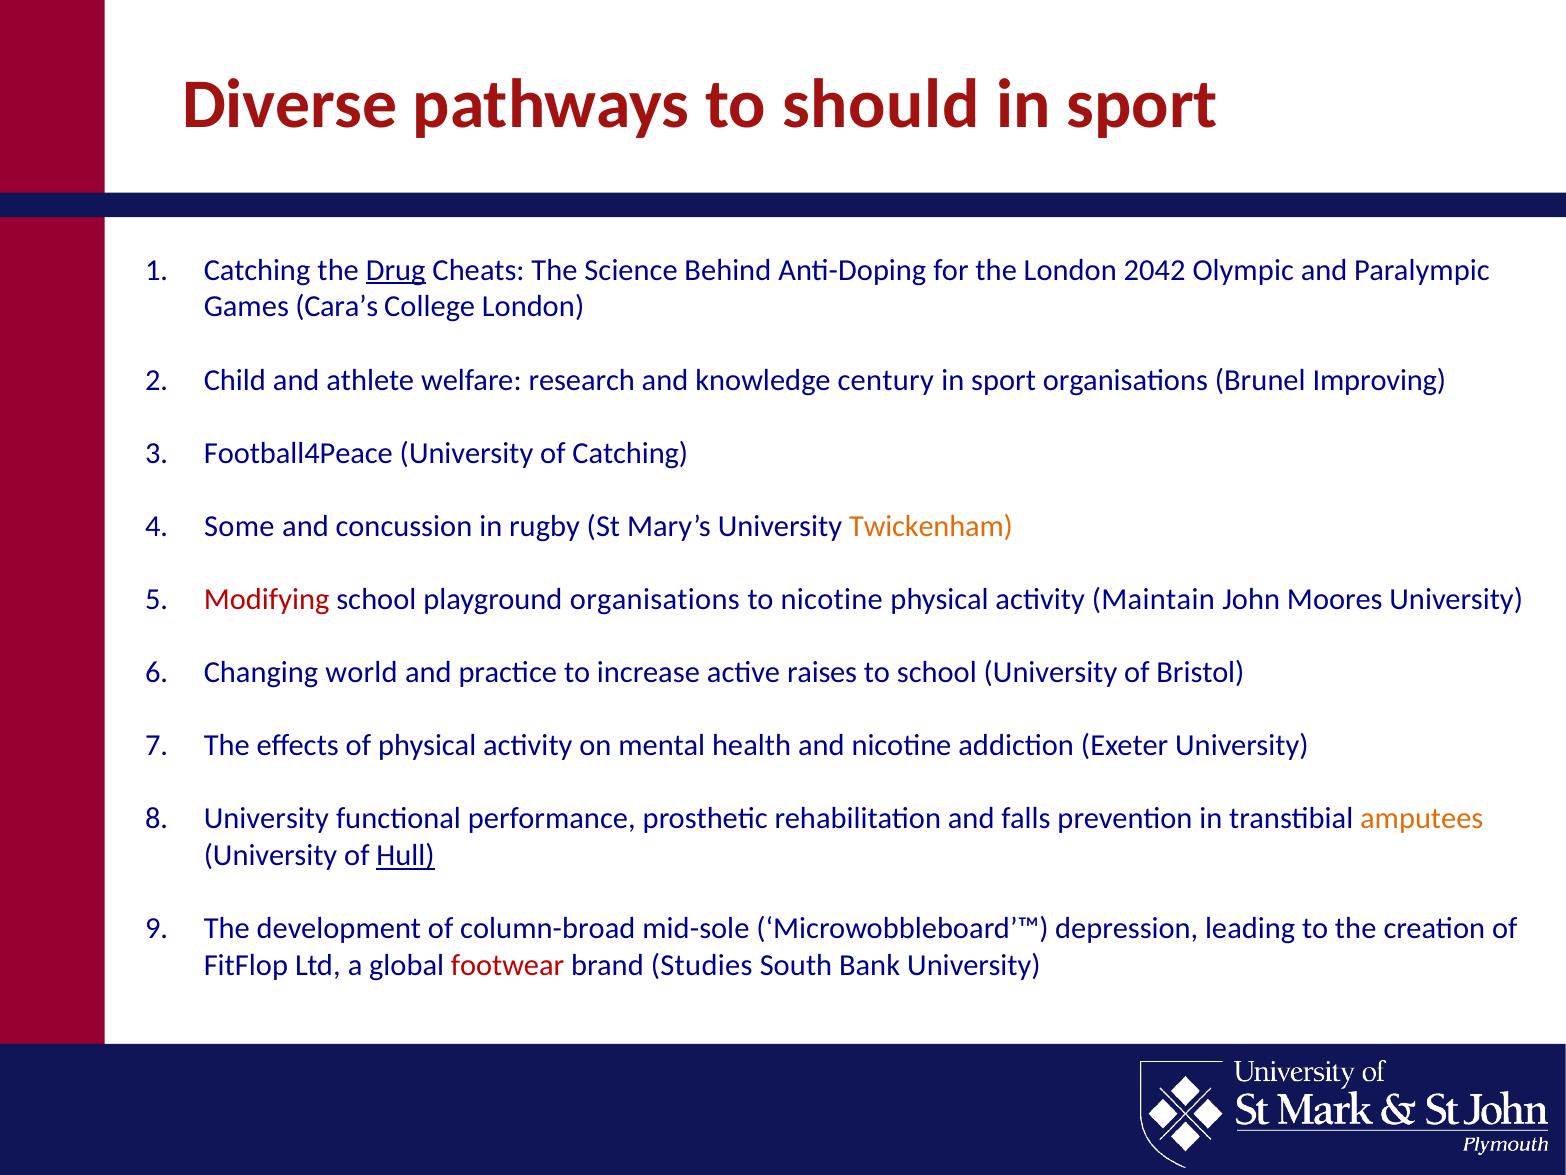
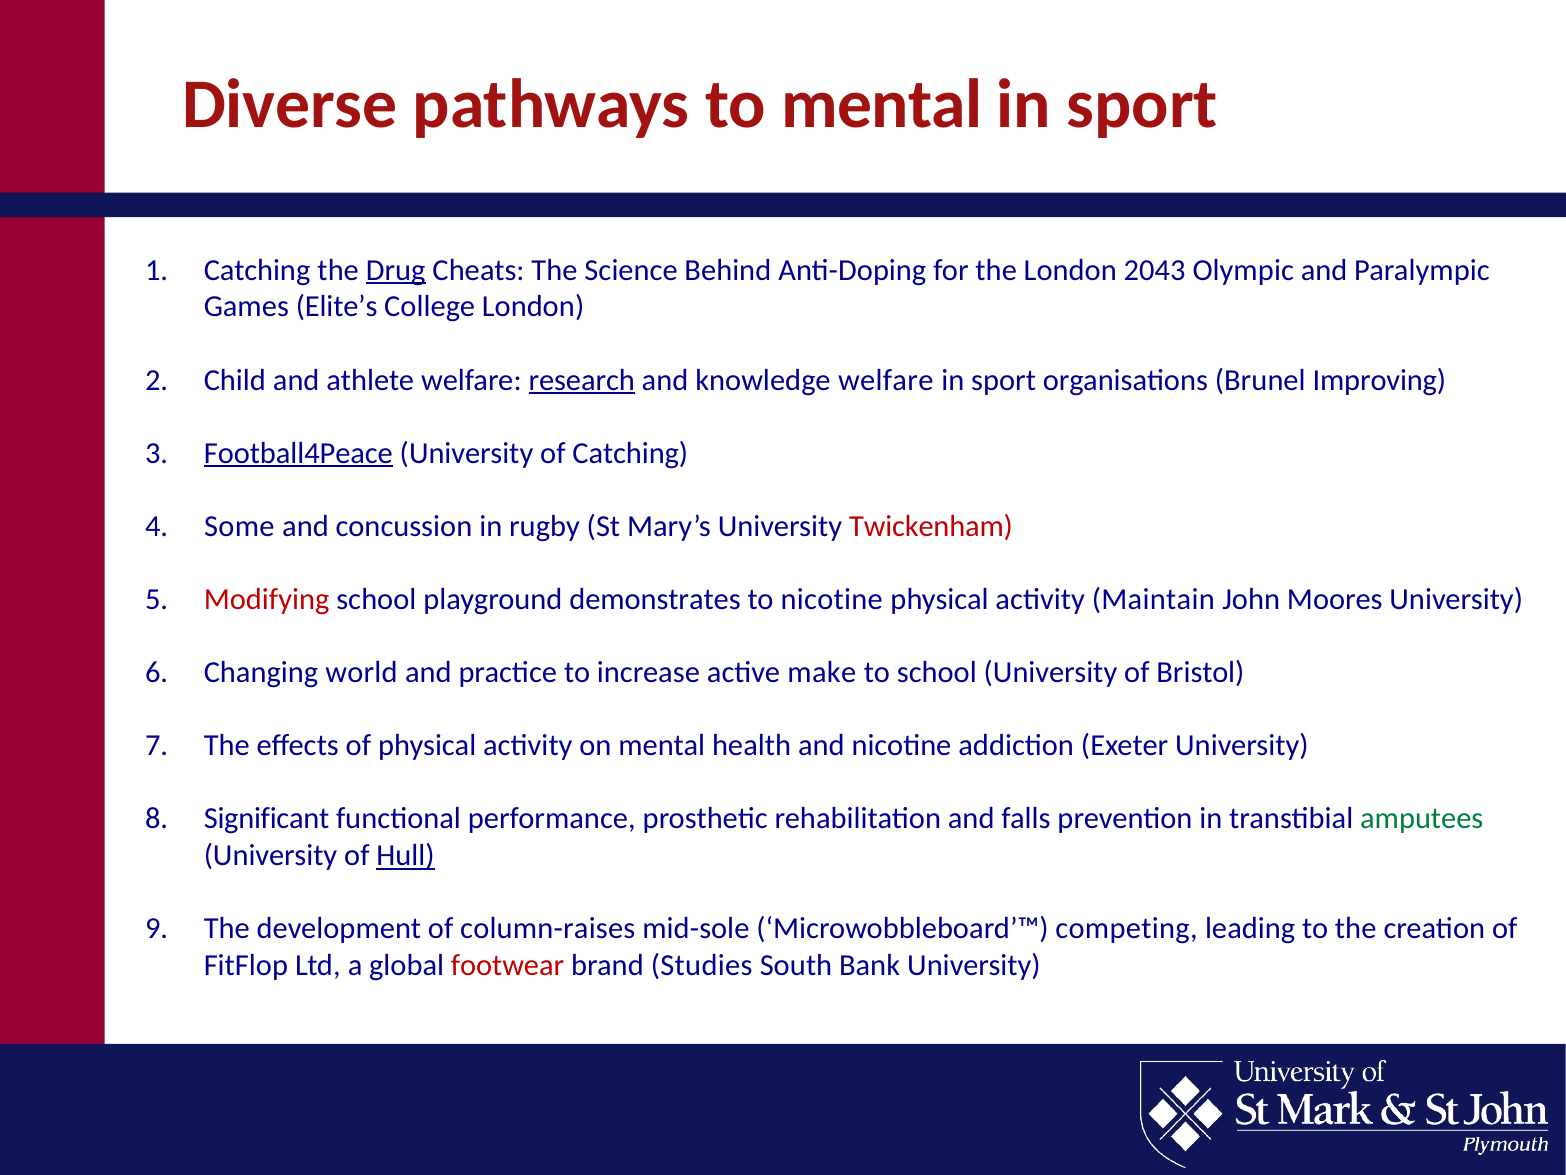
to should: should -> mental
2042: 2042 -> 2043
Cara’s: Cara’s -> Elite’s
research underline: none -> present
knowledge century: century -> welfare
Football4Peace underline: none -> present
Twickenham colour: orange -> red
playground organisations: organisations -> demonstrates
raises: raises -> make
University at (266, 819): University -> Significant
amputees colour: orange -> green
column-broad: column-broad -> column-raises
depression: depression -> competing
